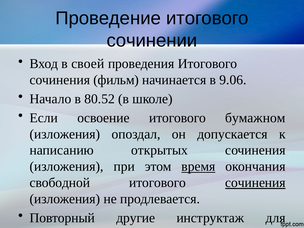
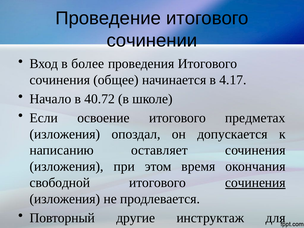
своей: своей -> более
фильм: фильм -> общее
9.06: 9.06 -> 4.17
80.52: 80.52 -> 40.72
бумажном: бумажном -> предметах
открытых: открытых -> оставляет
время underline: present -> none
